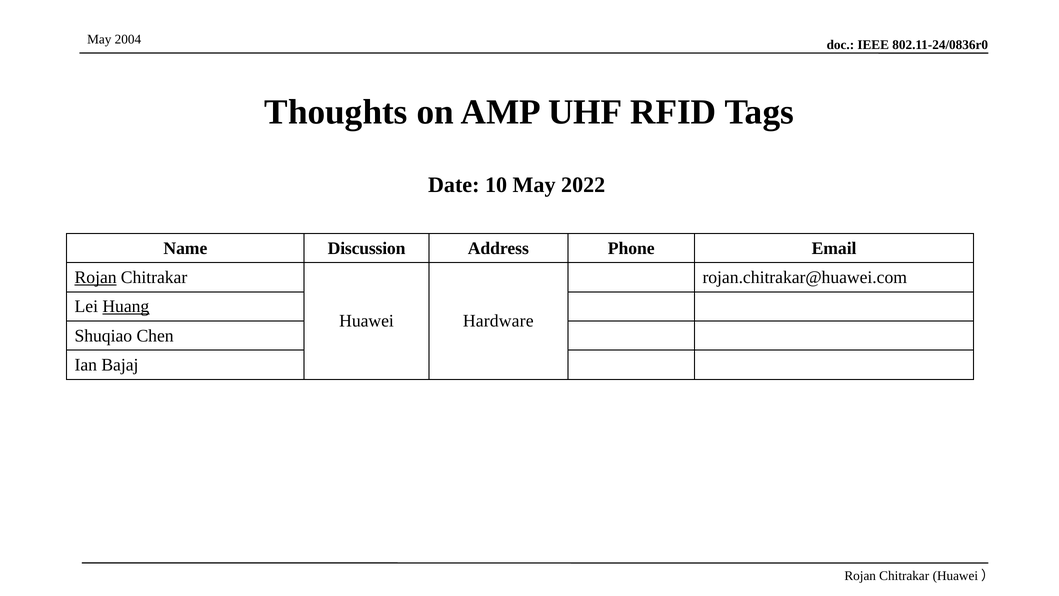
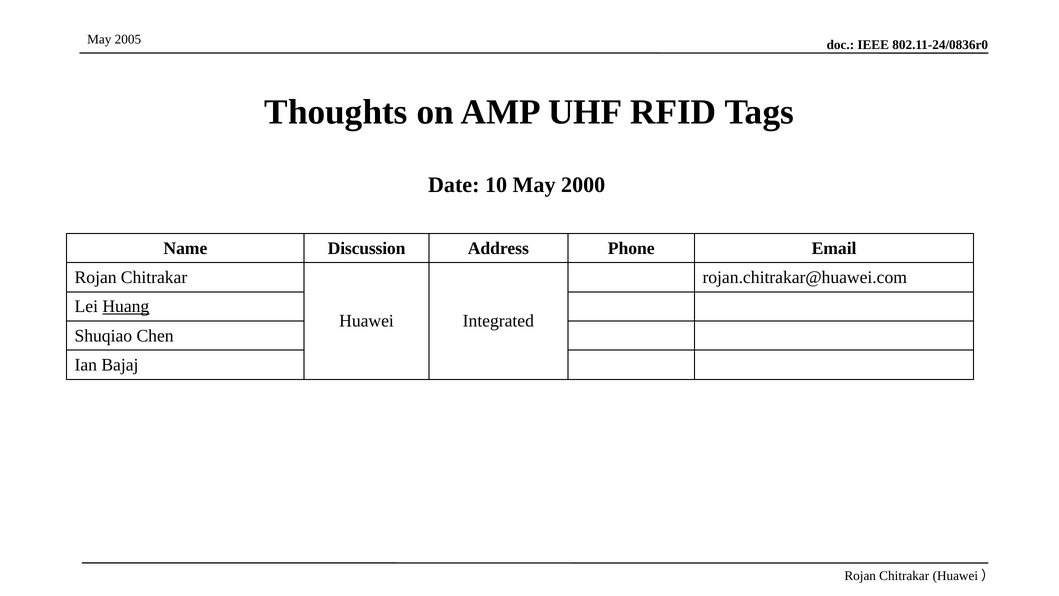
2004: 2004 -> 2005
2022: 2022 -> 2000
Rojan at (96, 277) underline: present -> none
Hardware: Hardware -> Integrated
